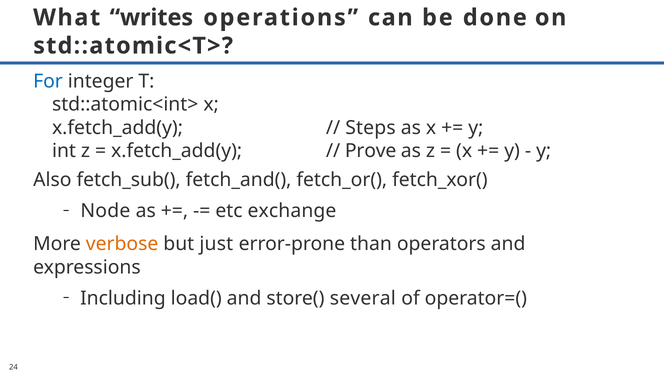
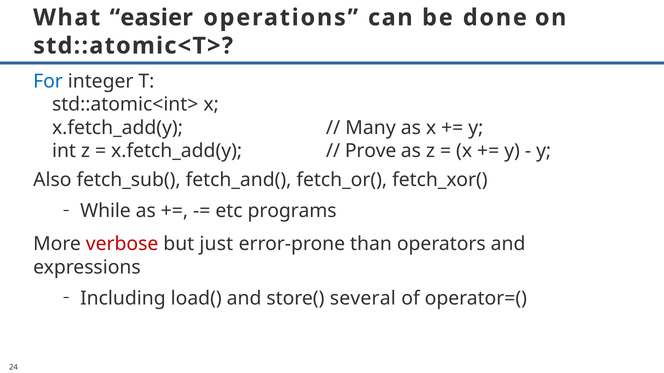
writes: writes -> easier
Steps: Steps -> Many
Node: Node -> While
exchange: exchange -> programs
verbose colour: orange -> red
